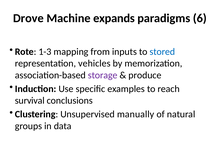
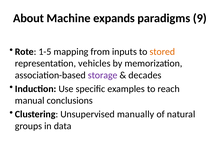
Drove: Drove -> About
6: 6 -> 9
1-3: 1-3 -> 1-5
stored colour: blue -> orange
produce: produce -> decades
survival: survival -> manual
